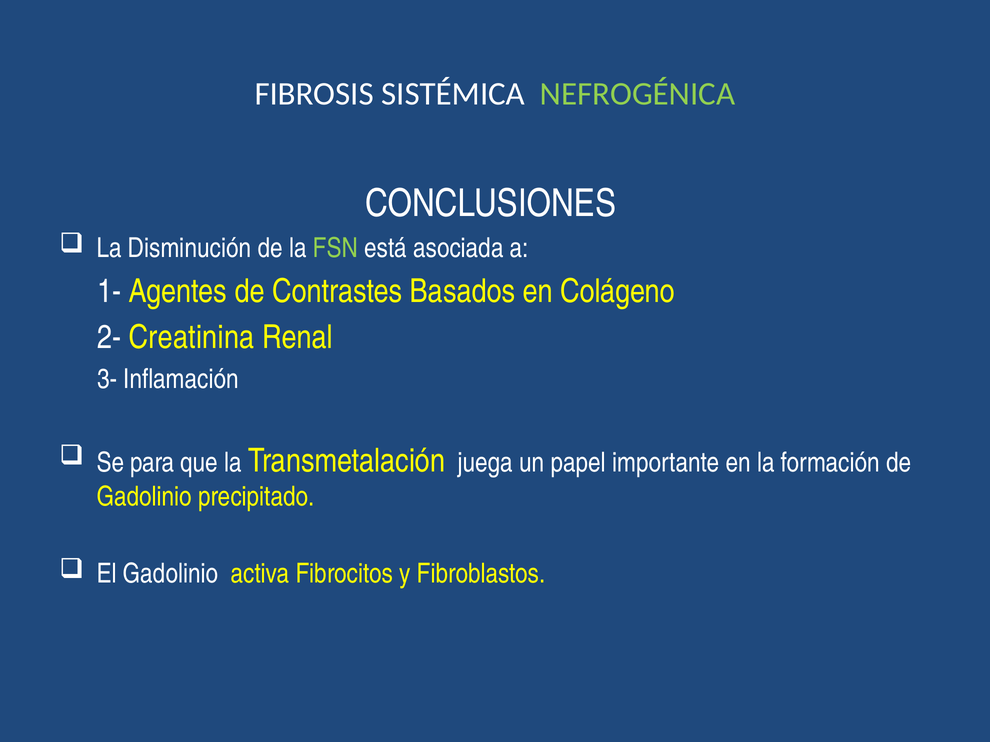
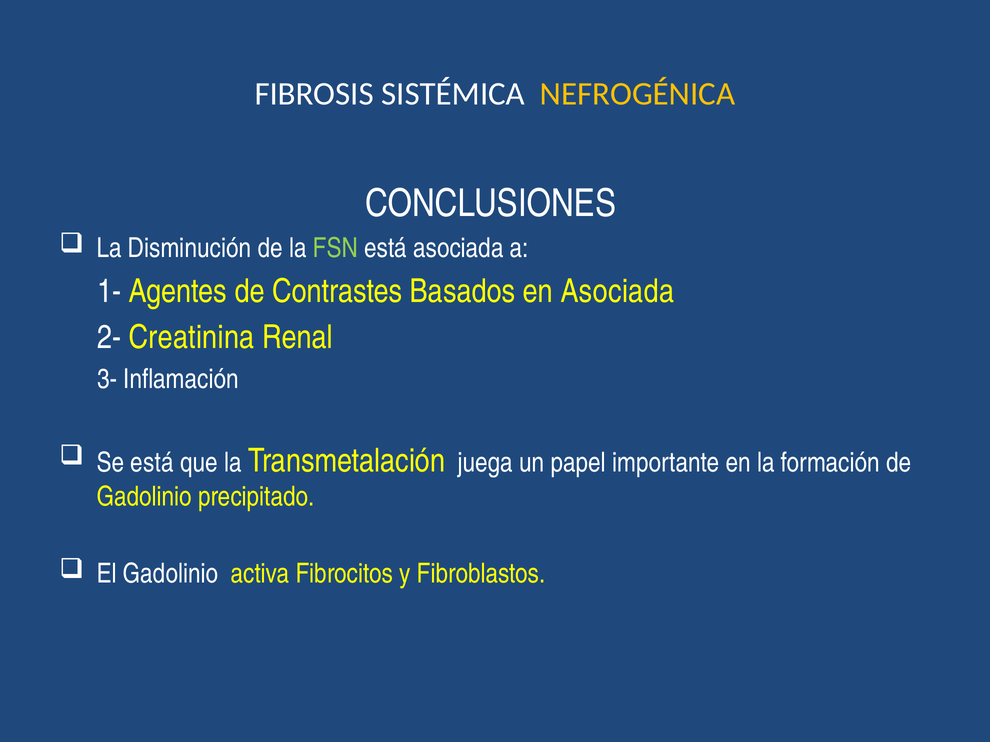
NEFROGÉNICA colour: light green -> yellow
en Colágeno: Colágeno -> Asociada
Se para: para -> está
